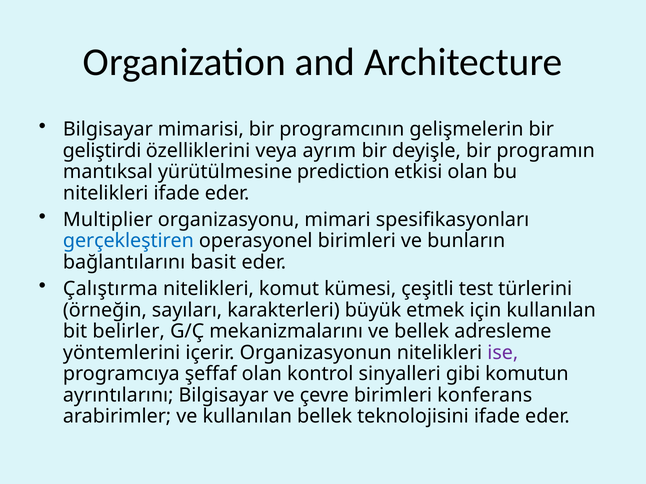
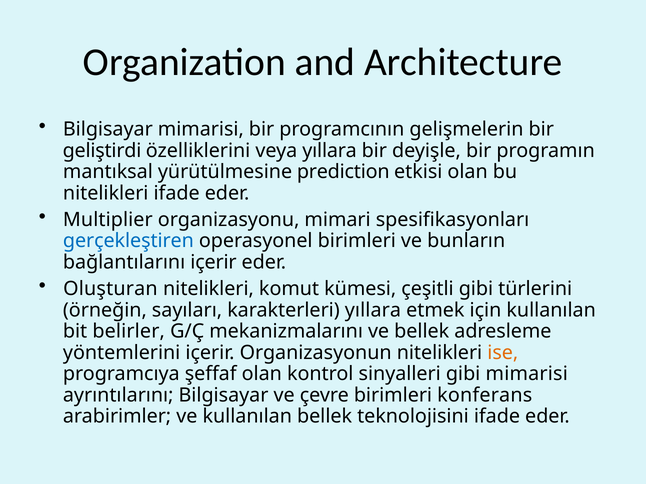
veya ayrım: ayrım -> yıllara
bağlantılarını basit: basit -> içerir
Çalıştırma: Çalıştırma -> Oluşturan
çeşitli test: test -> gibi
karakterleri büyük: büyük -> yıllara
ise colour: purple -> orange
gibi komutun: komutun -> mimarisi
